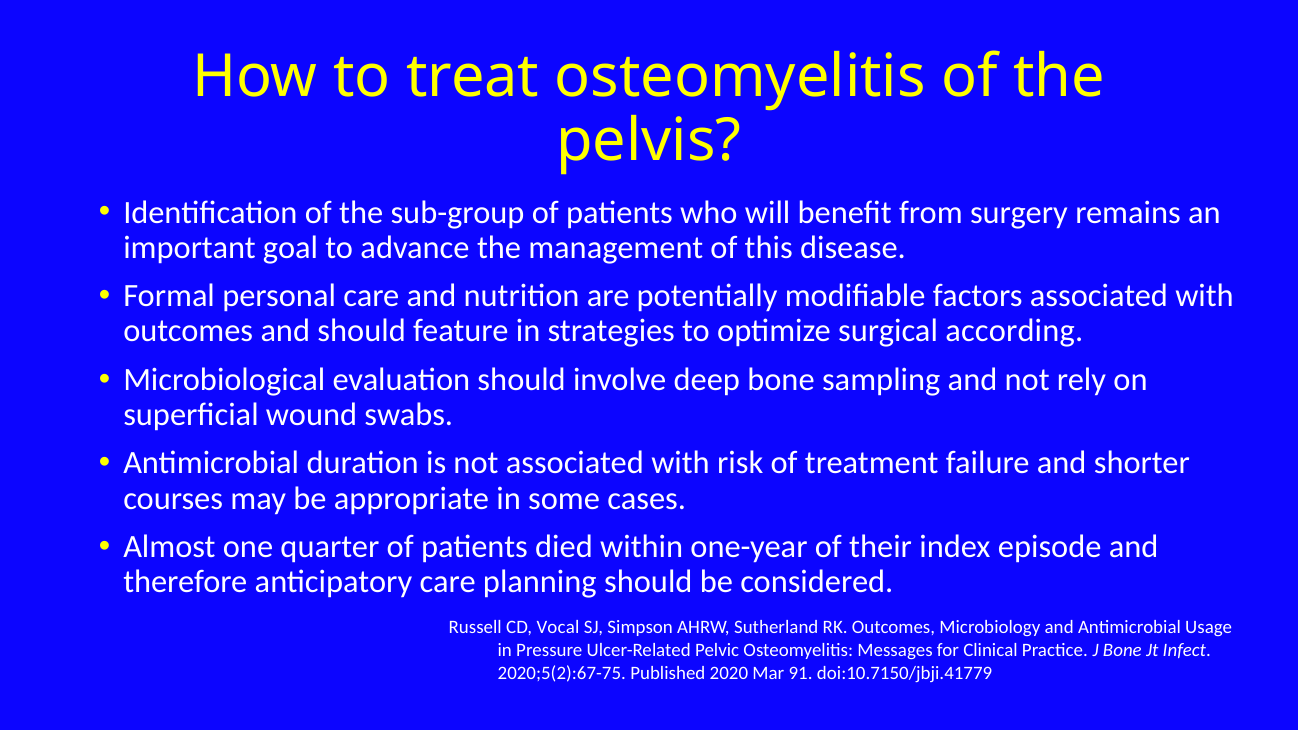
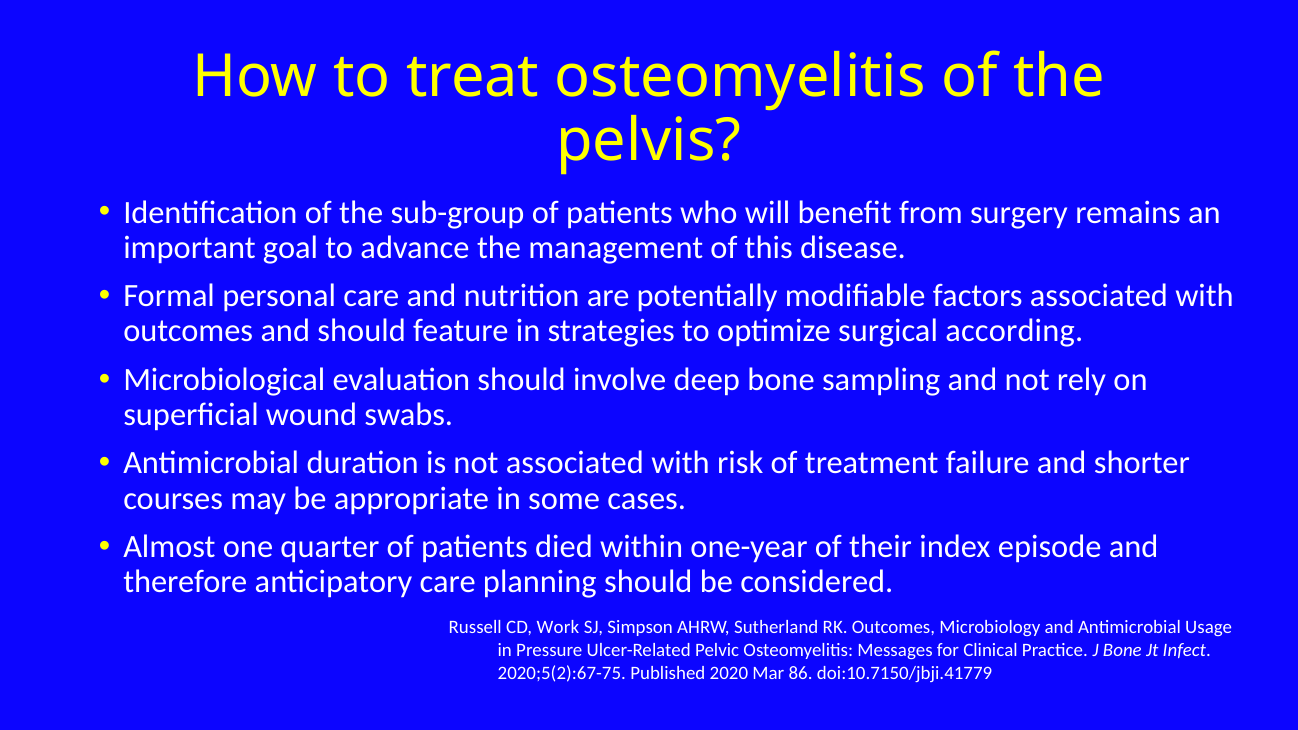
Vocal: Vocal -> Work
91: 91 -> 86
